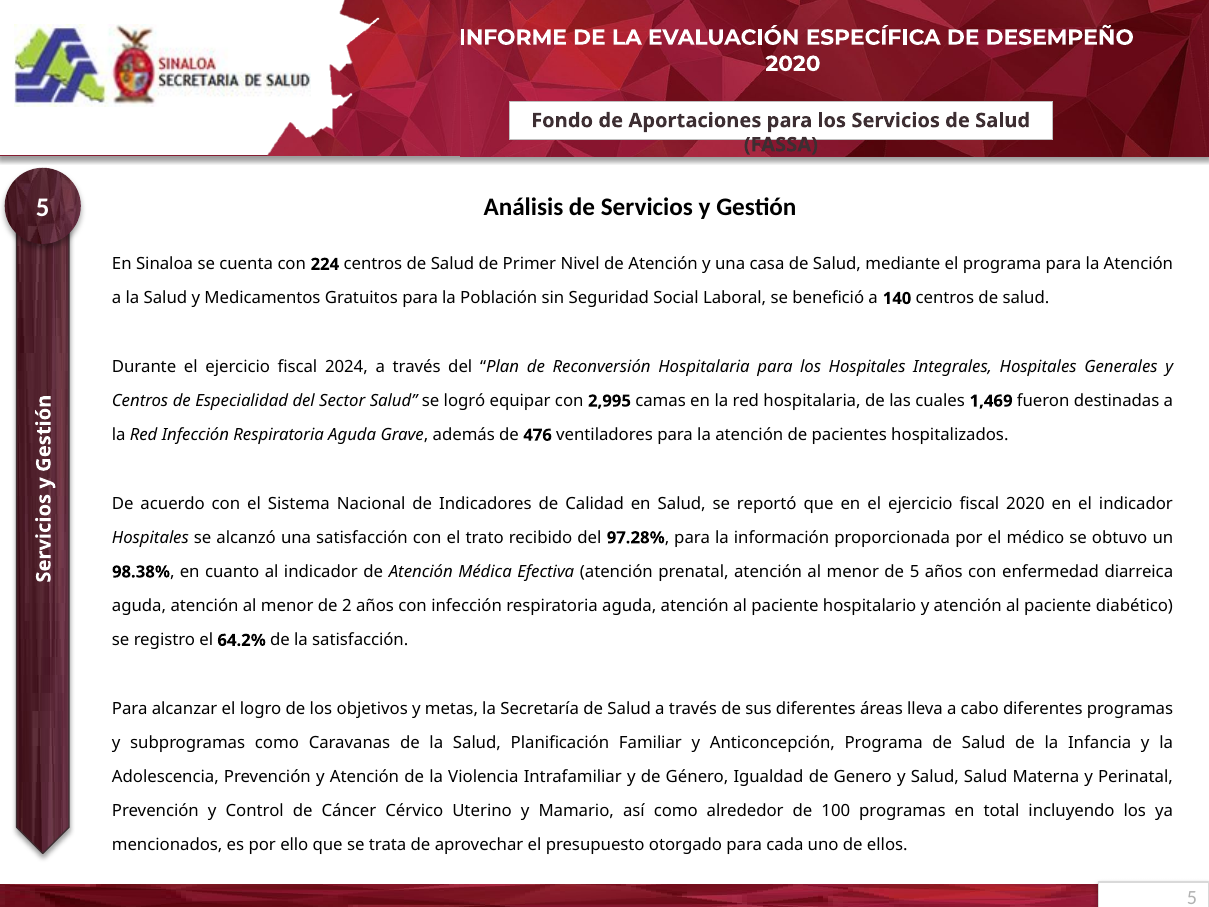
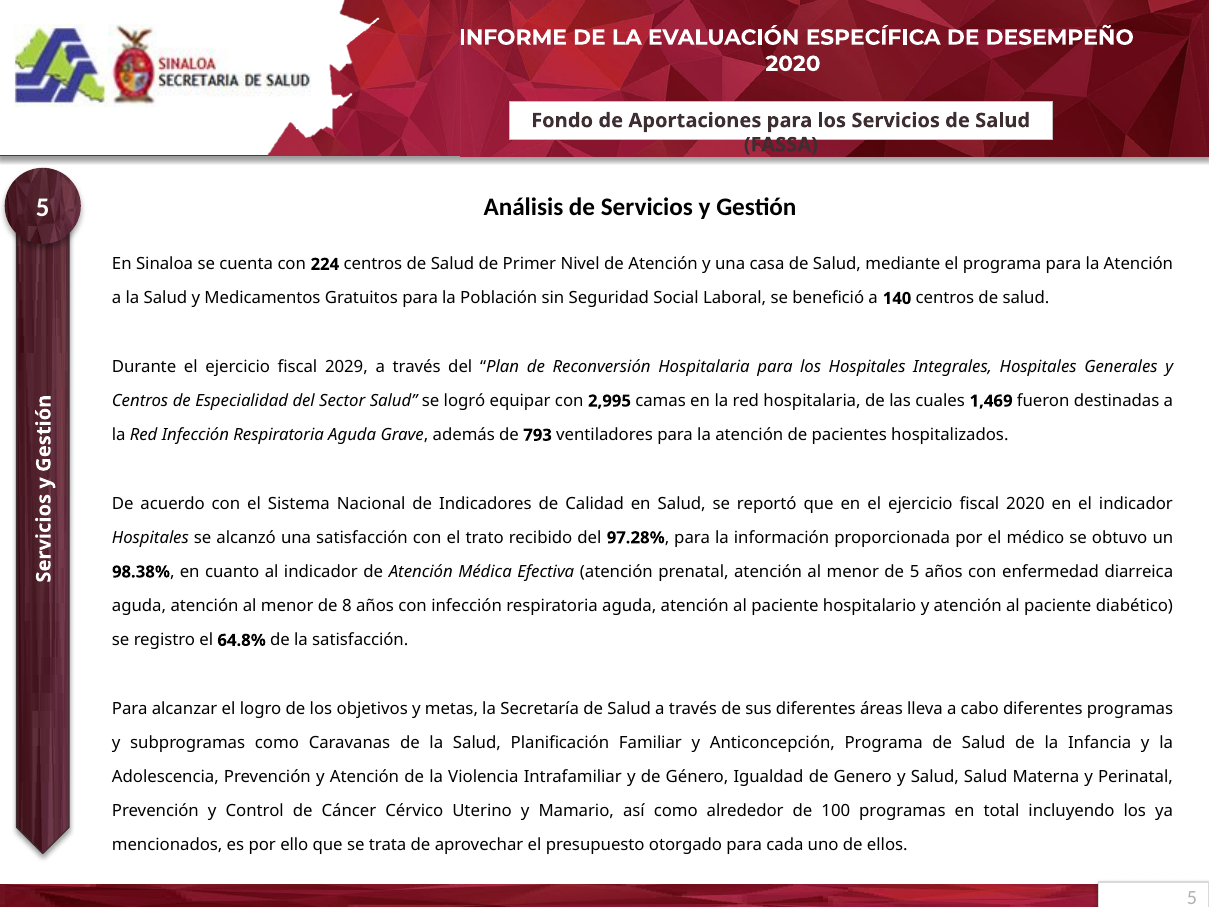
2024: 2024 -> 2029
476: 476 -> 793
2: 2 -> 8
64.2%: 64.2% -> 64.8%
